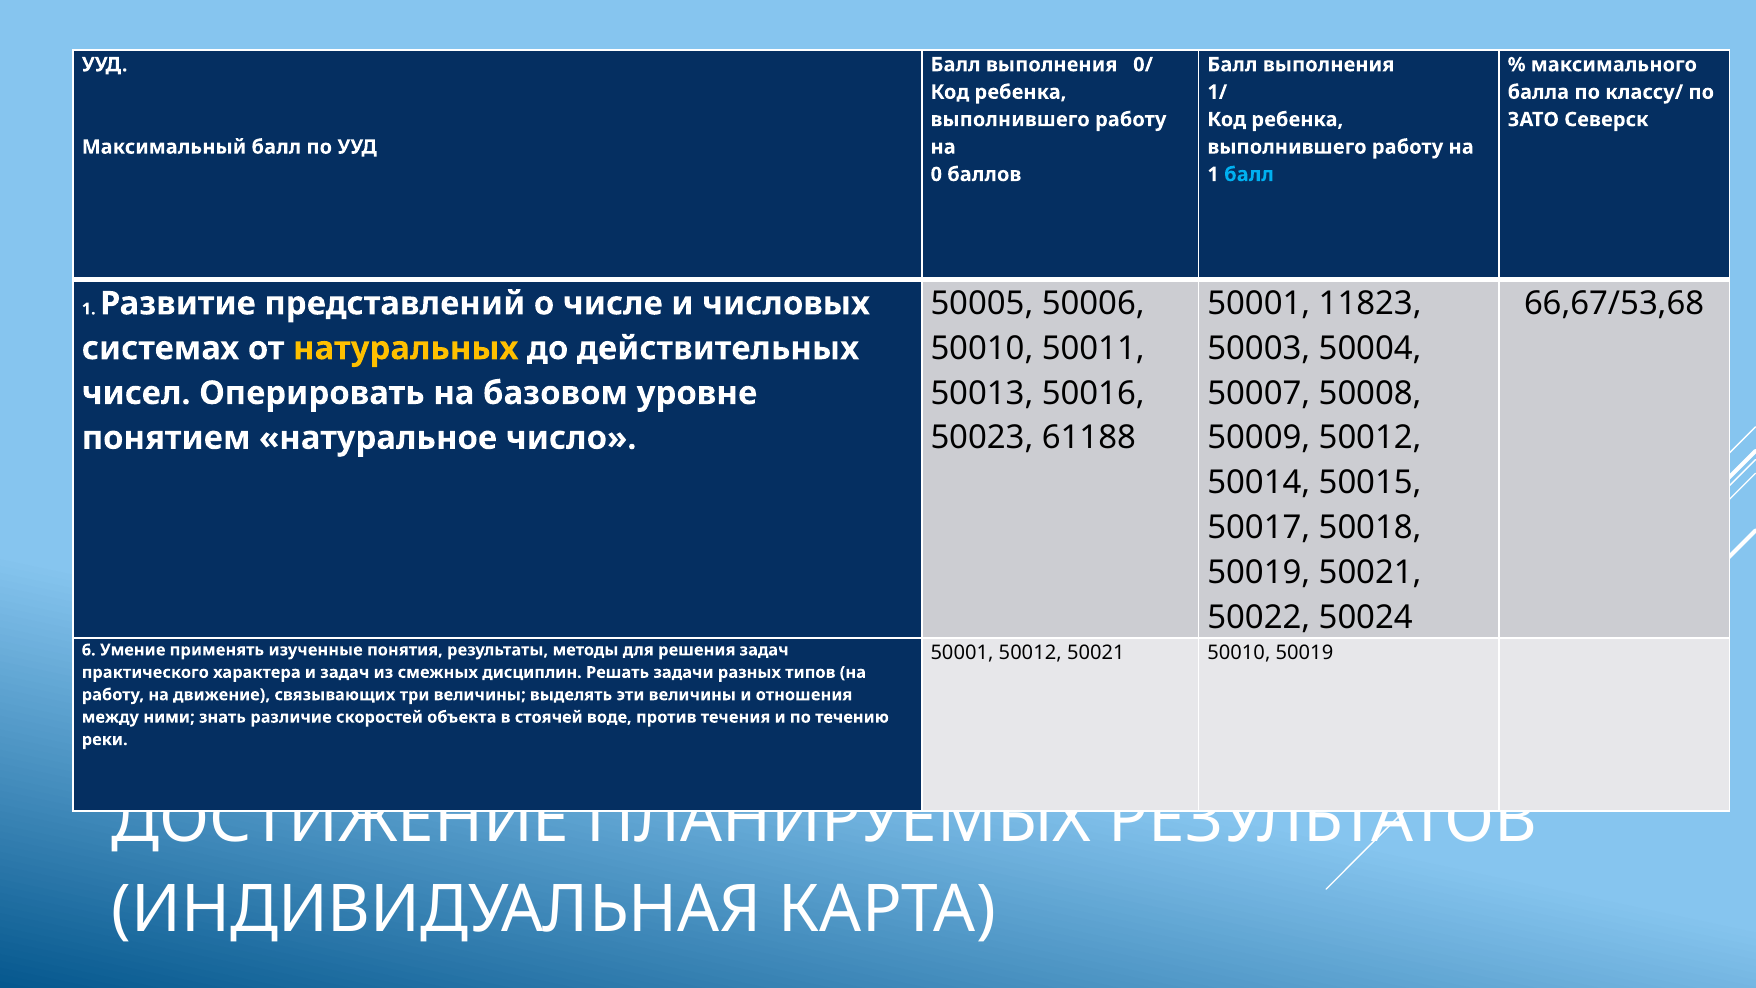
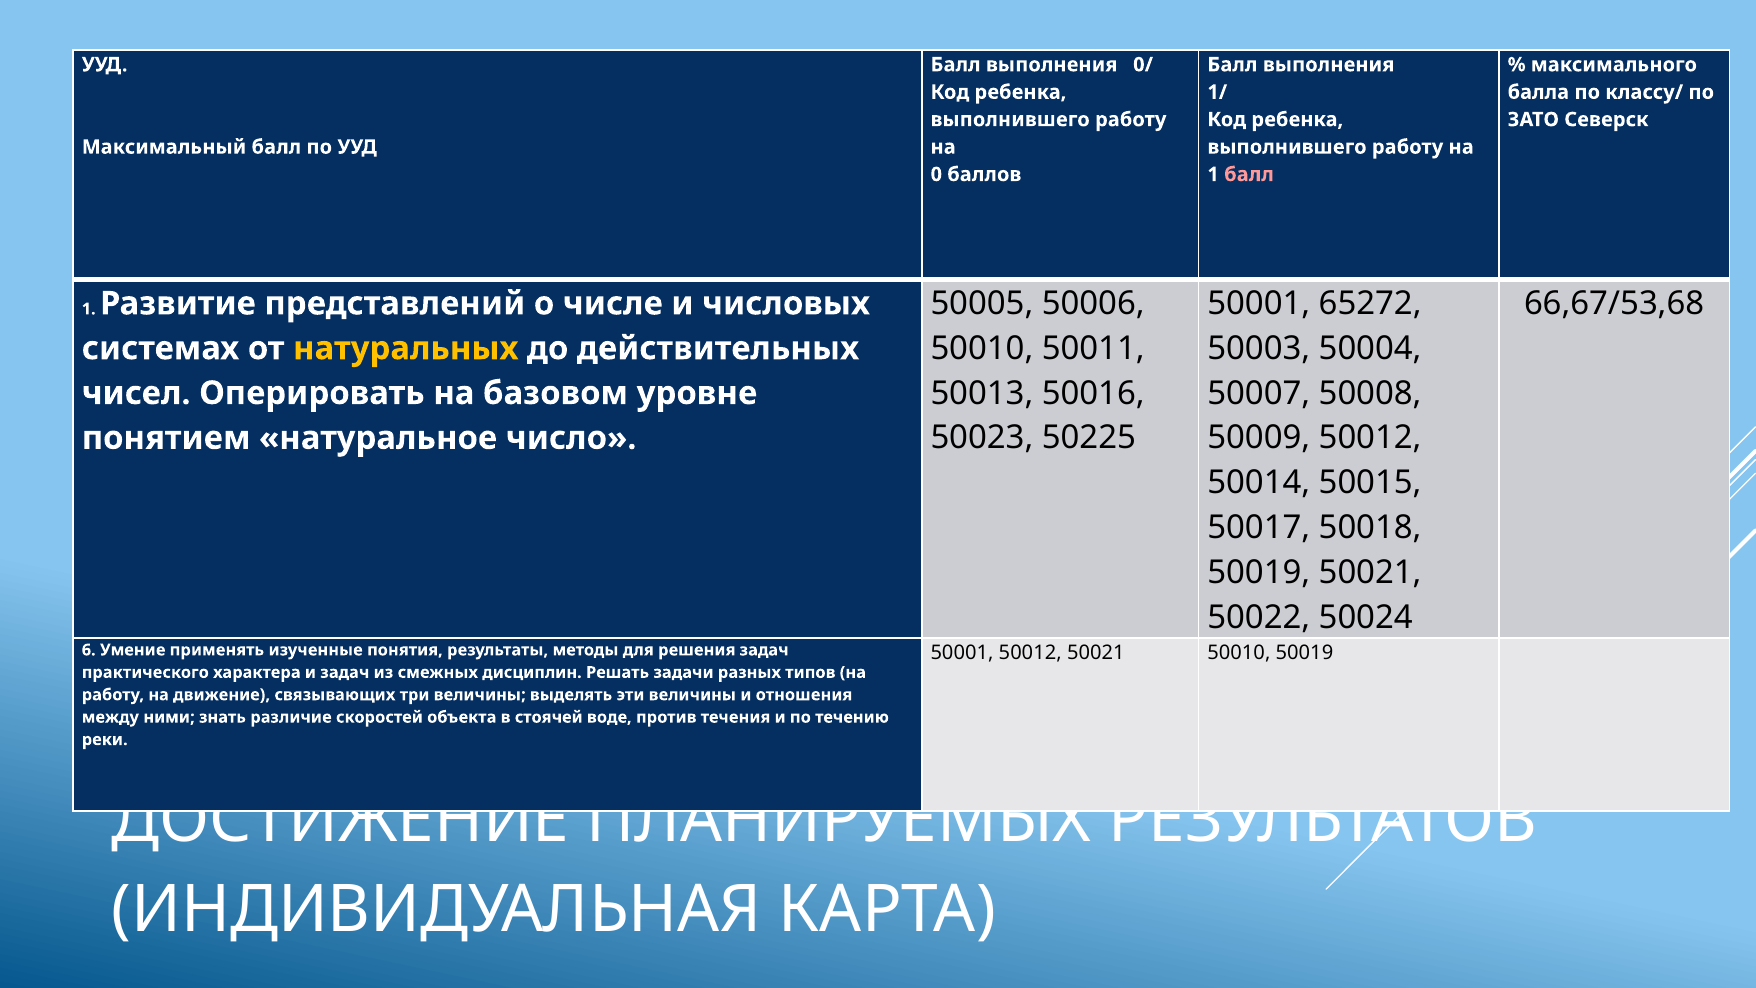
балл at (1249, 174) colour: light blue -> pink
11823: 11823 -> 65272
61188: 61188 -> 50225
